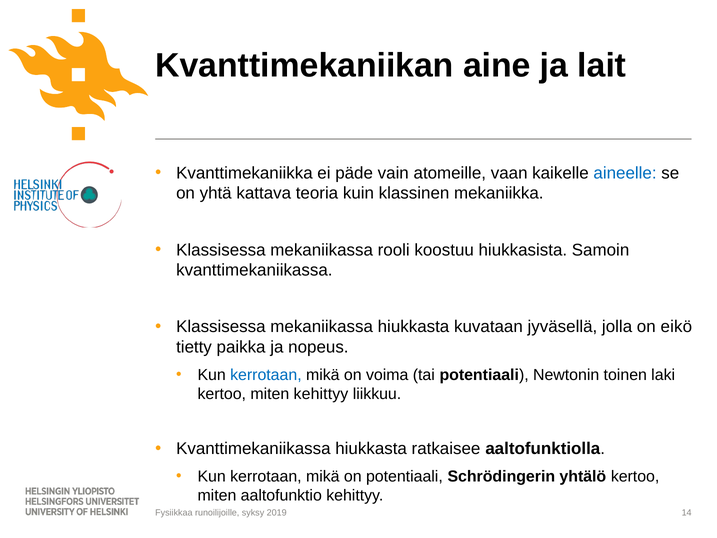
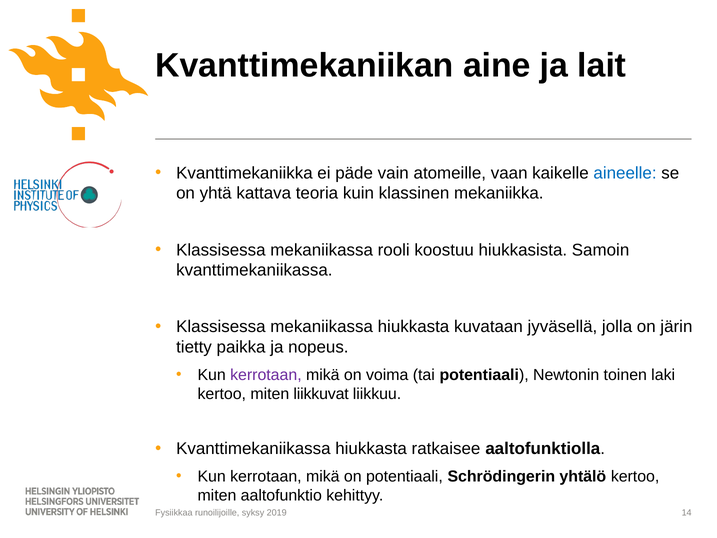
eikö: eikö -> järin
kerrotaan at (266, 375) colour: blue -> purple
miten kehittyy: kehittyy -> liikkuvat
